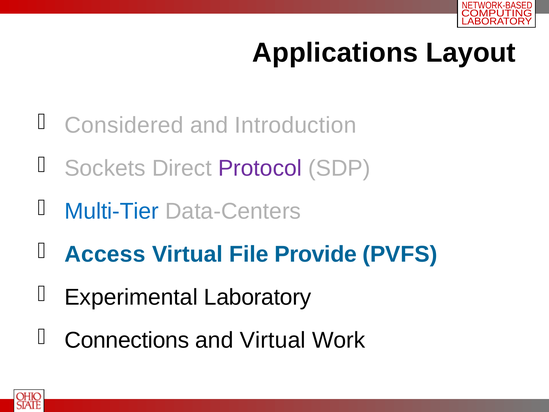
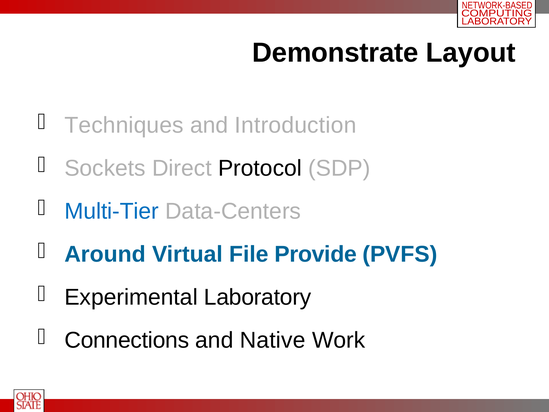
Applications: Applications -> Demonstrate
Considered: Considered -> Techniques
Protocol colour: purple -> black
Access: Access -> Around
and Virtual: Virtual -> Native
